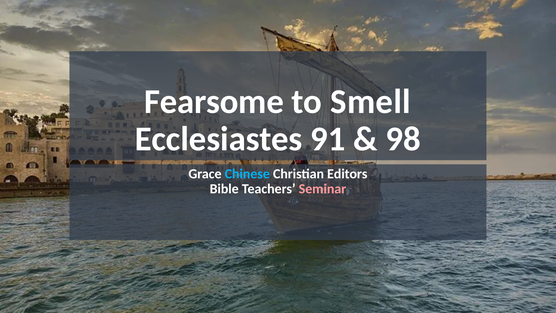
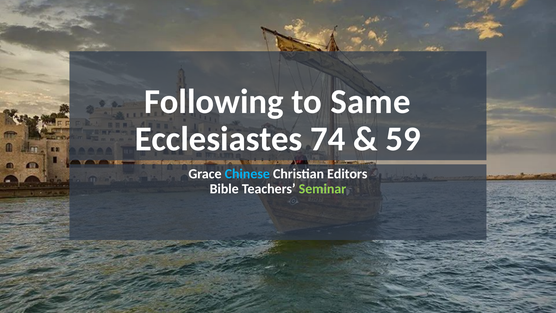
Fearsome: Fearsome -> Following
Smell: Smell -> Same
91: 91 -> 74
98: 98 -> 59
Seminar colour: pink -> light green
